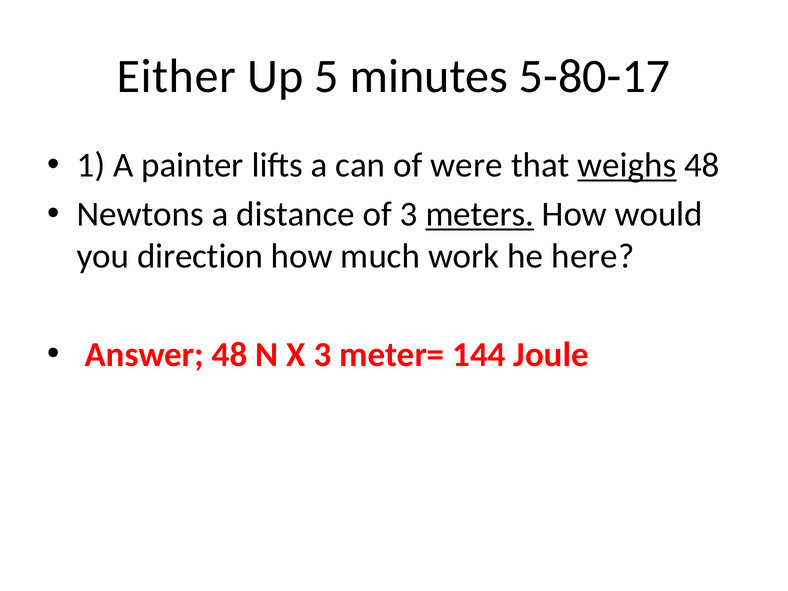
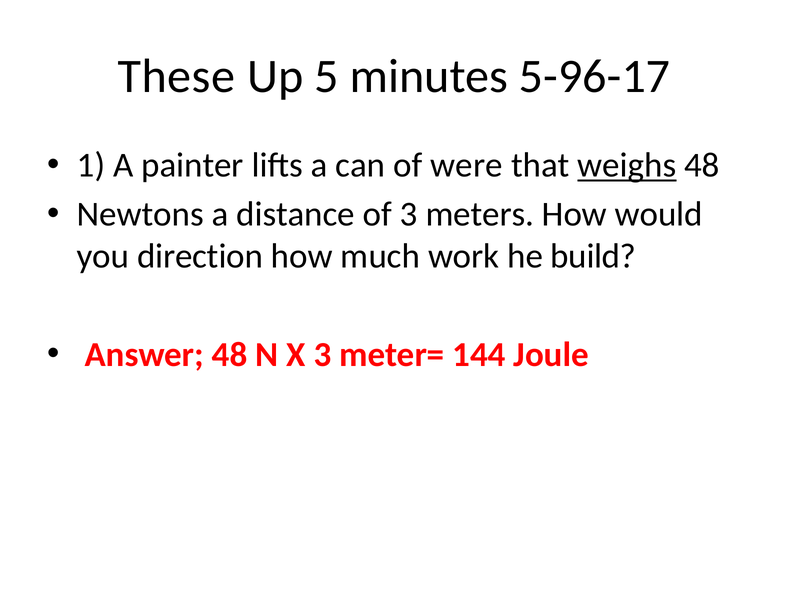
Either: Either -> These
5-80-17: 5-80-17 -> 5-96-17
meters underline: present -> none
here: here -> build
